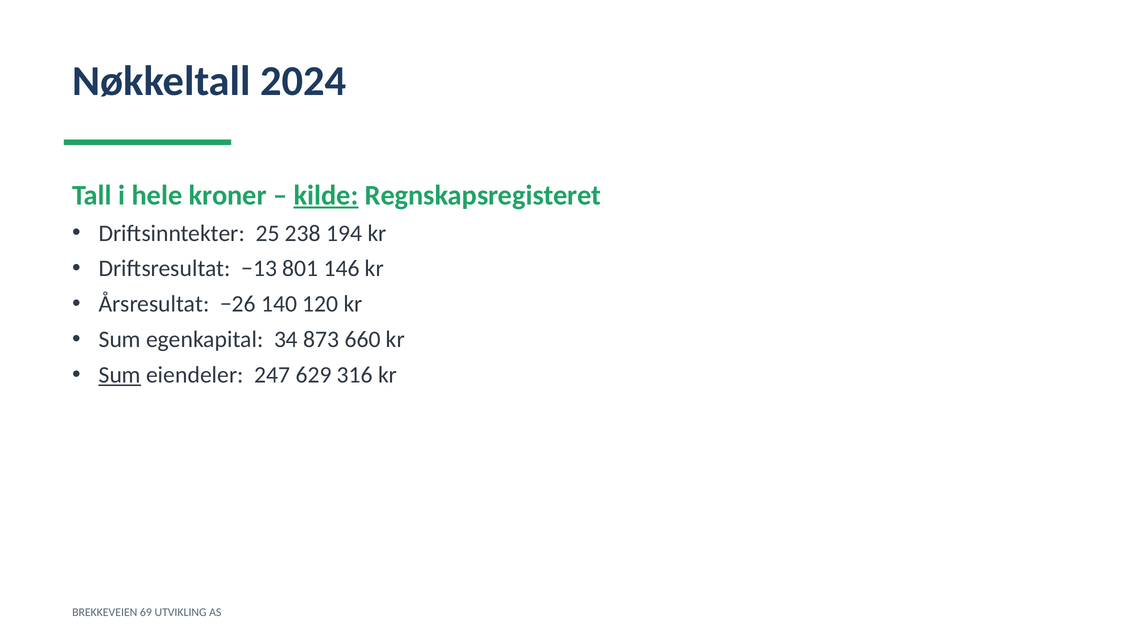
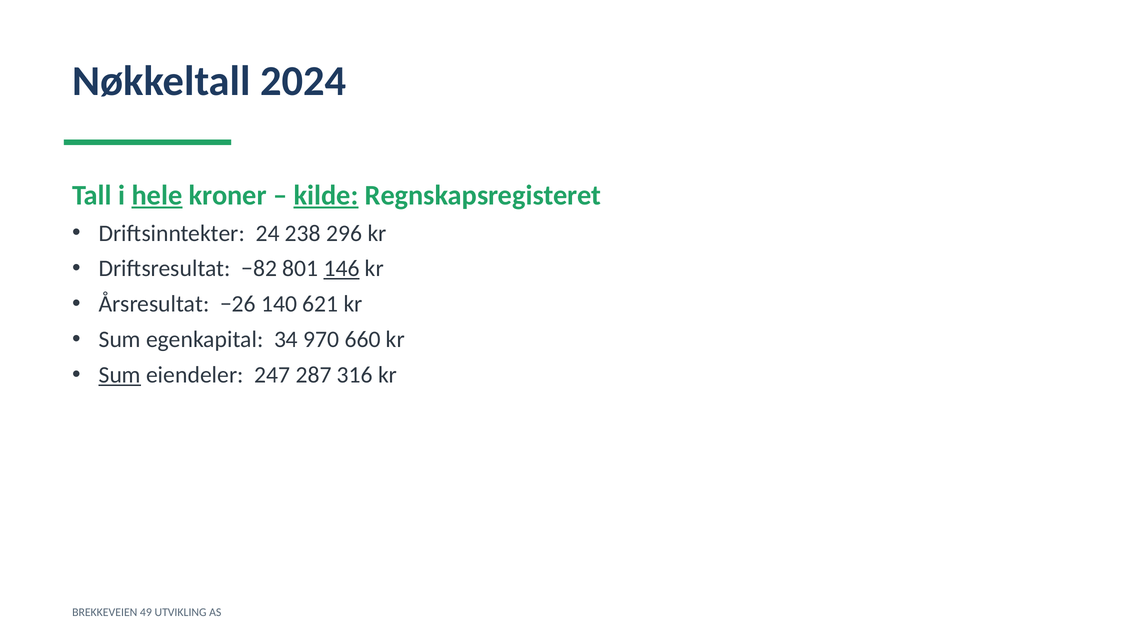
hele underline: none -> present
25: 25 -> 24
194: 194 -> 296
−13: −13 -> −82
146 underline: none -> present
120: 120 -> 621
873: 873 -> 970
629: 629 -> 287
69: 69 -> 49
